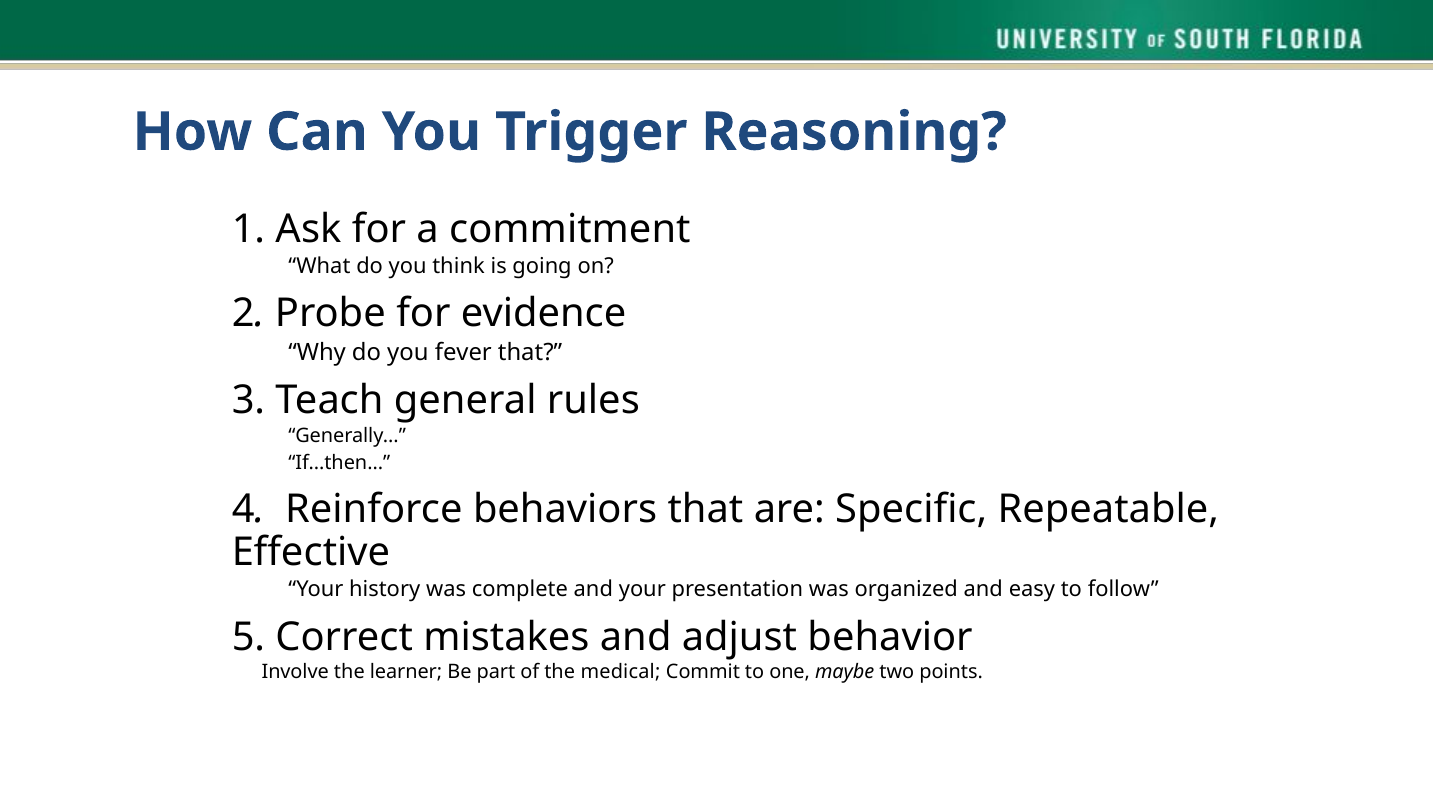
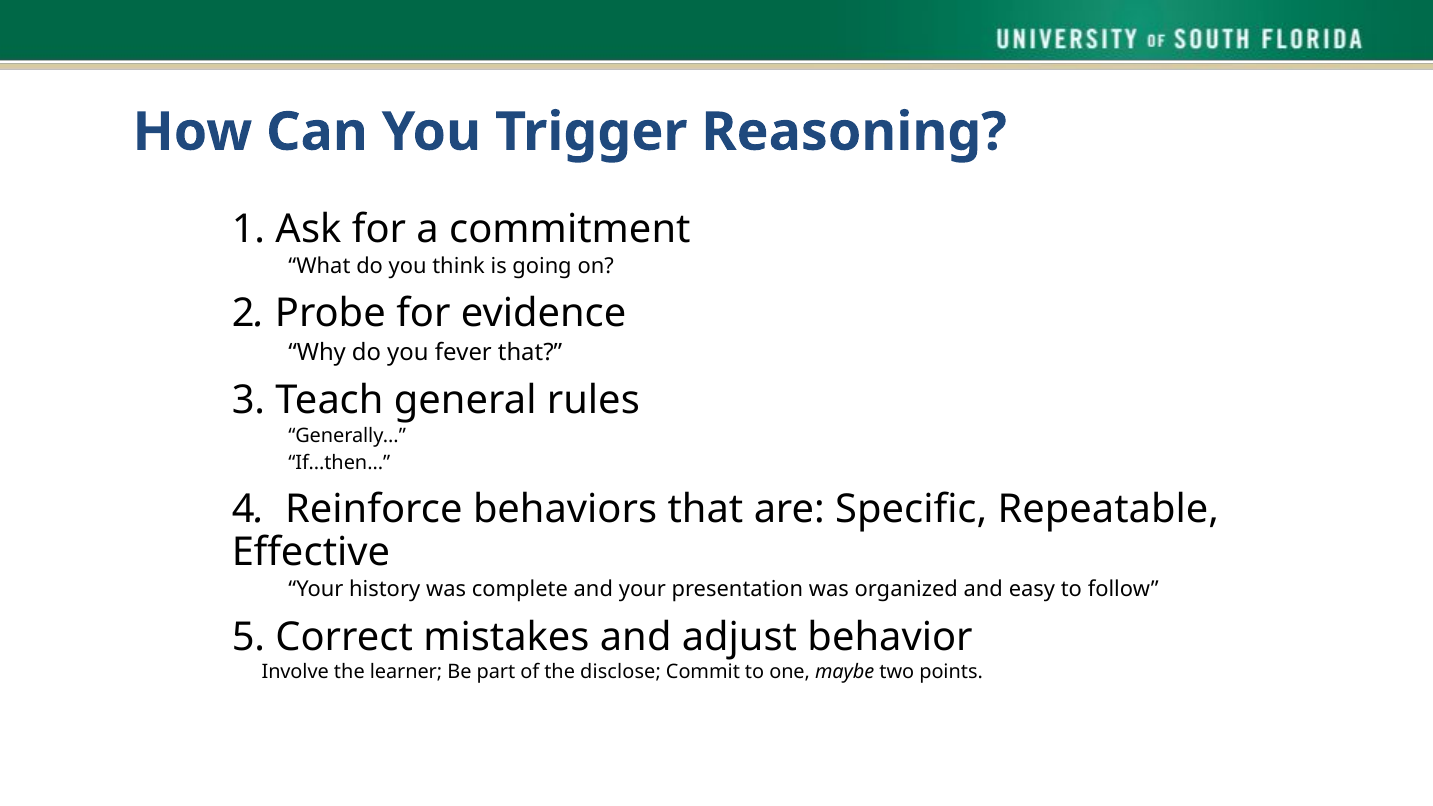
medical: medical -> disclose
